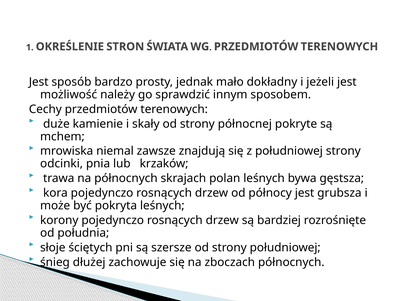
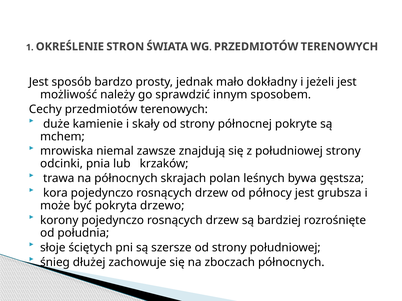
pokryta leśnych: leśnych -> drzewo
